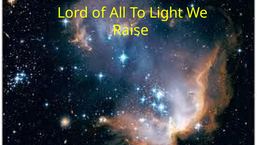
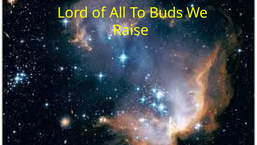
Light: Light -> Buds
